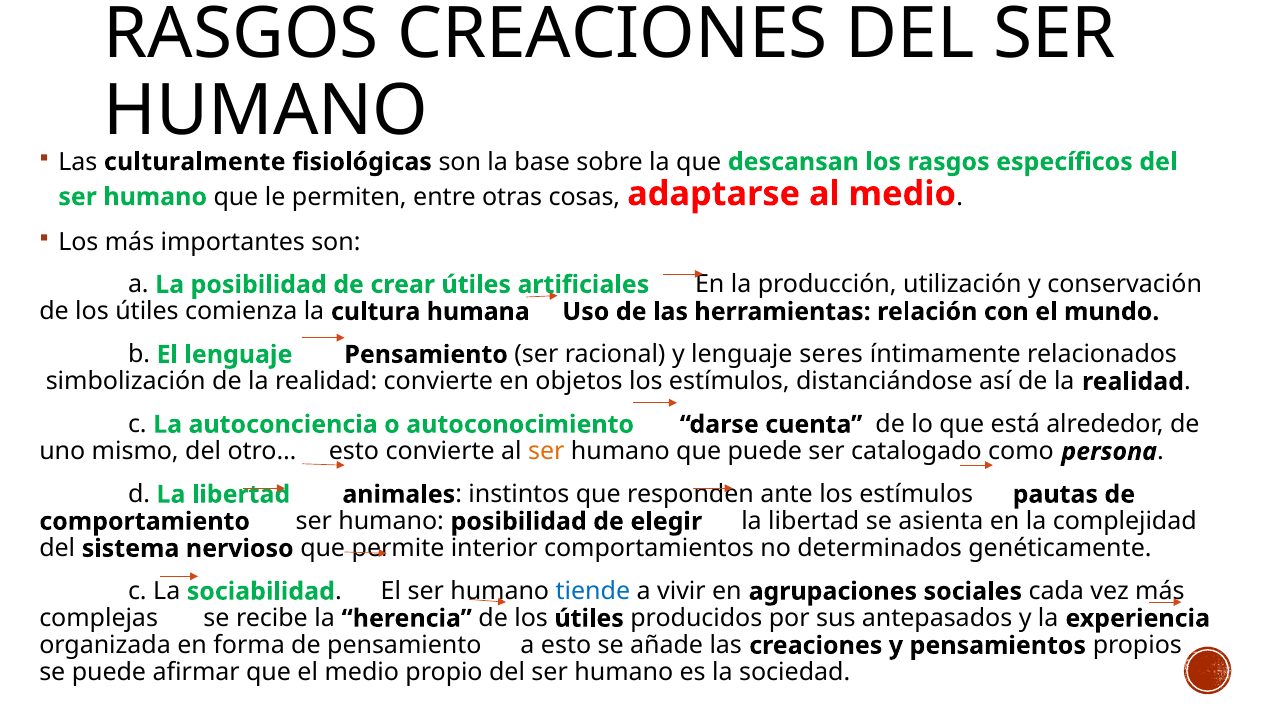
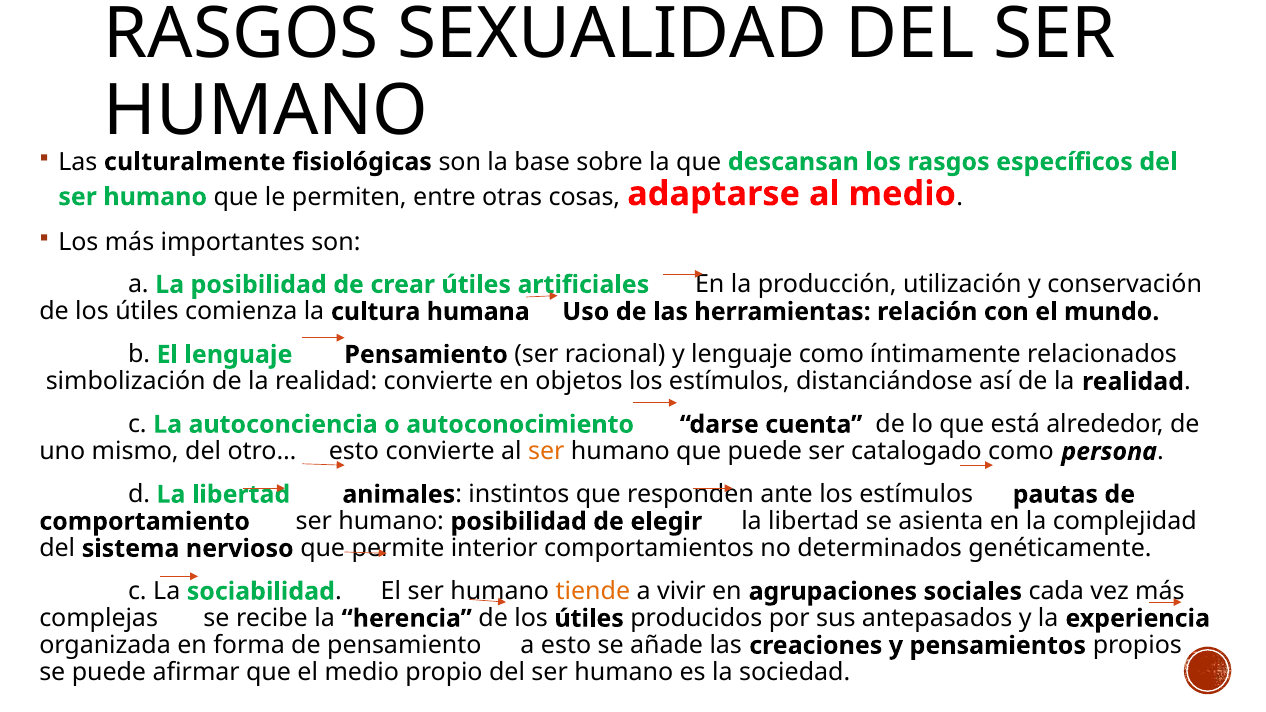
RASGOS CREACIONES: CREACIONES -> SEXUALIDAD
lenguaje seres: seres -> como
tiende colour: blue -> orange
